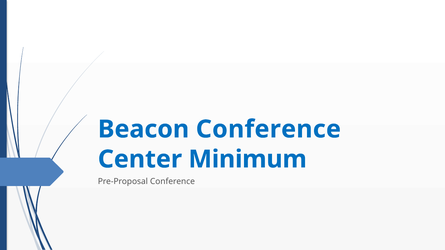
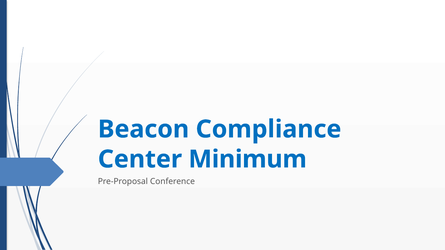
Beacon Conference: Conference -> Compliance
